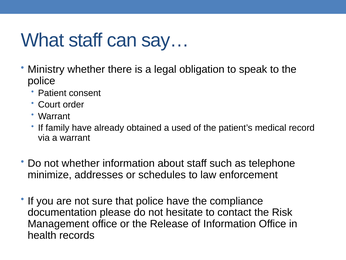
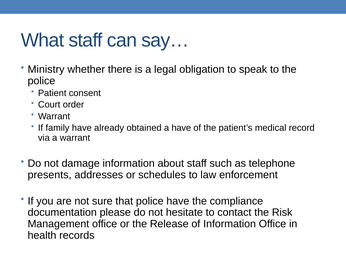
a used: used -> have
not whether: whether -> damage
minimize: minimize -> presents
